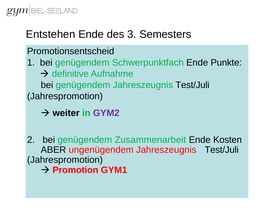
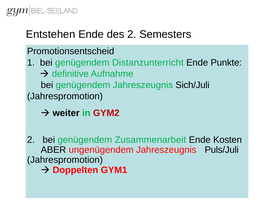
des 3: 3 -> 2
Schwerpunktfach: Schwerpunktfach -> Distanzunterricht
genügendem Jahreszeugnis Test/Juli: Test/Juli -> Sich/Juli
GYM2 colour: purple -> red
ungenügendem Jahreszeugnis Test/Juli: Test/Juli -> Puls/Juli
Promotion: Promotion -> Doppelten
